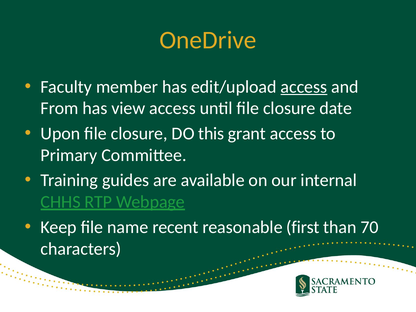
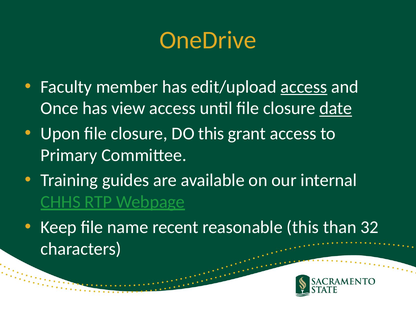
From: From -> Once
date underline: none -> present
reasonable first: first -> this
70: 70 -> 32
